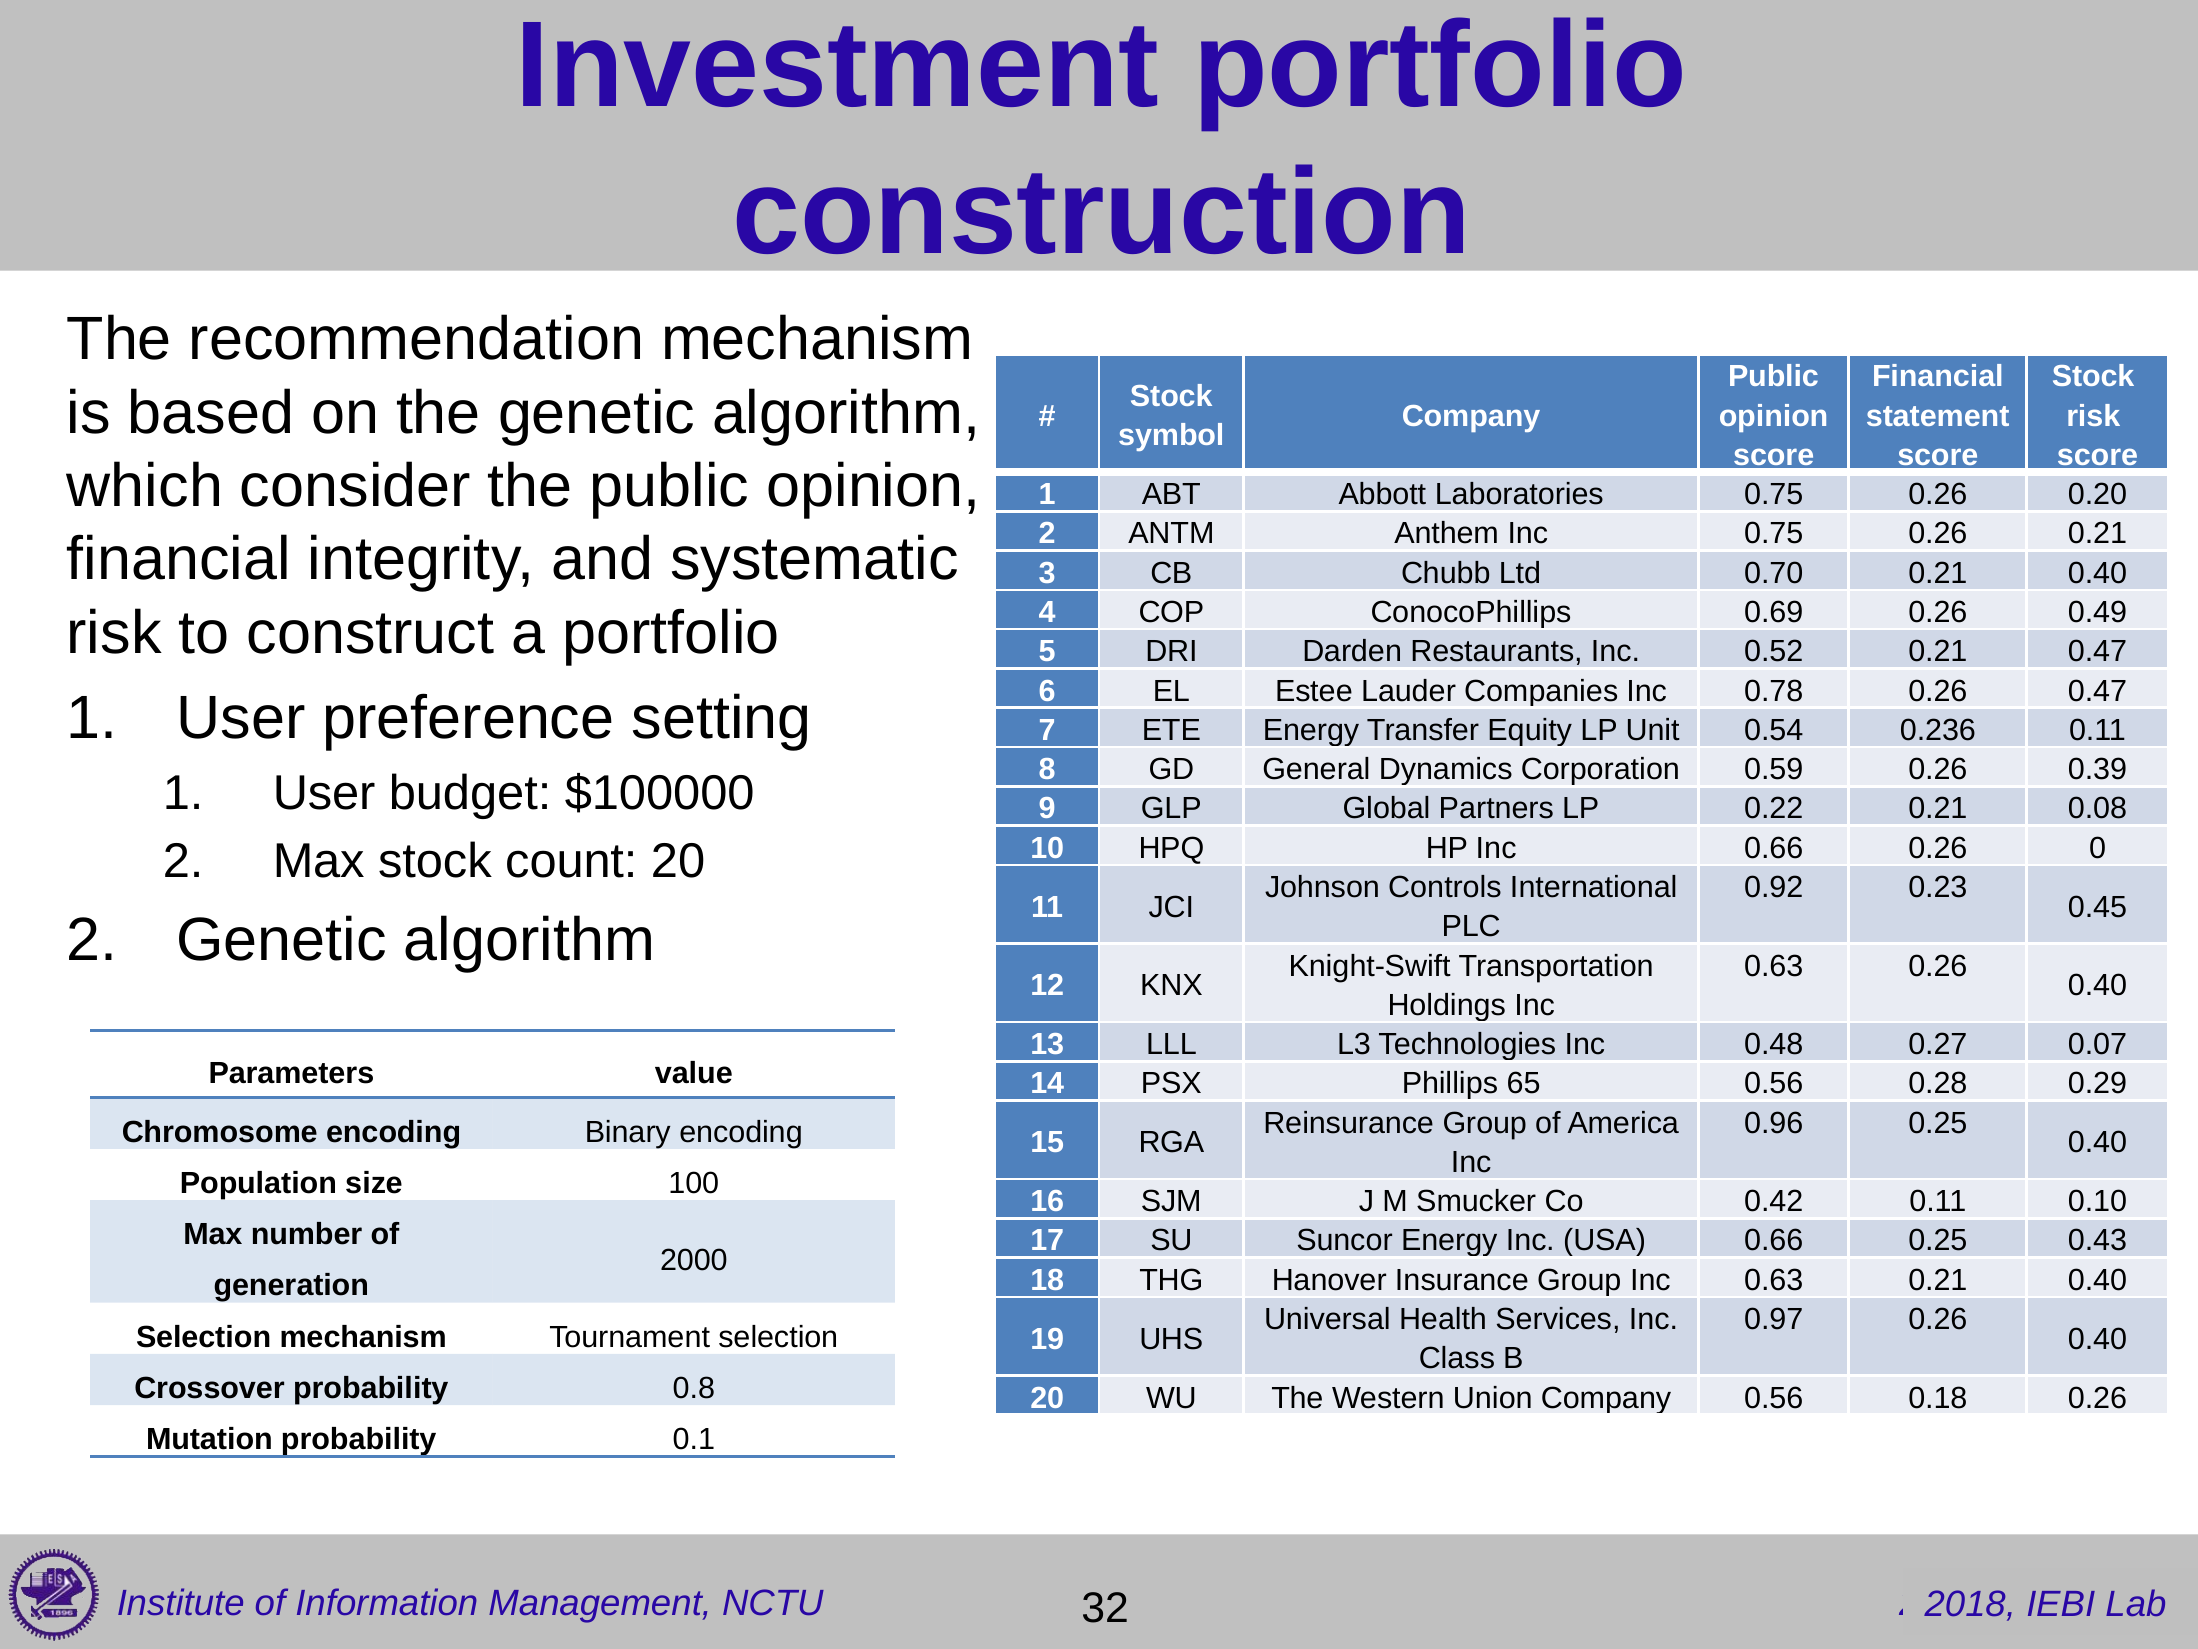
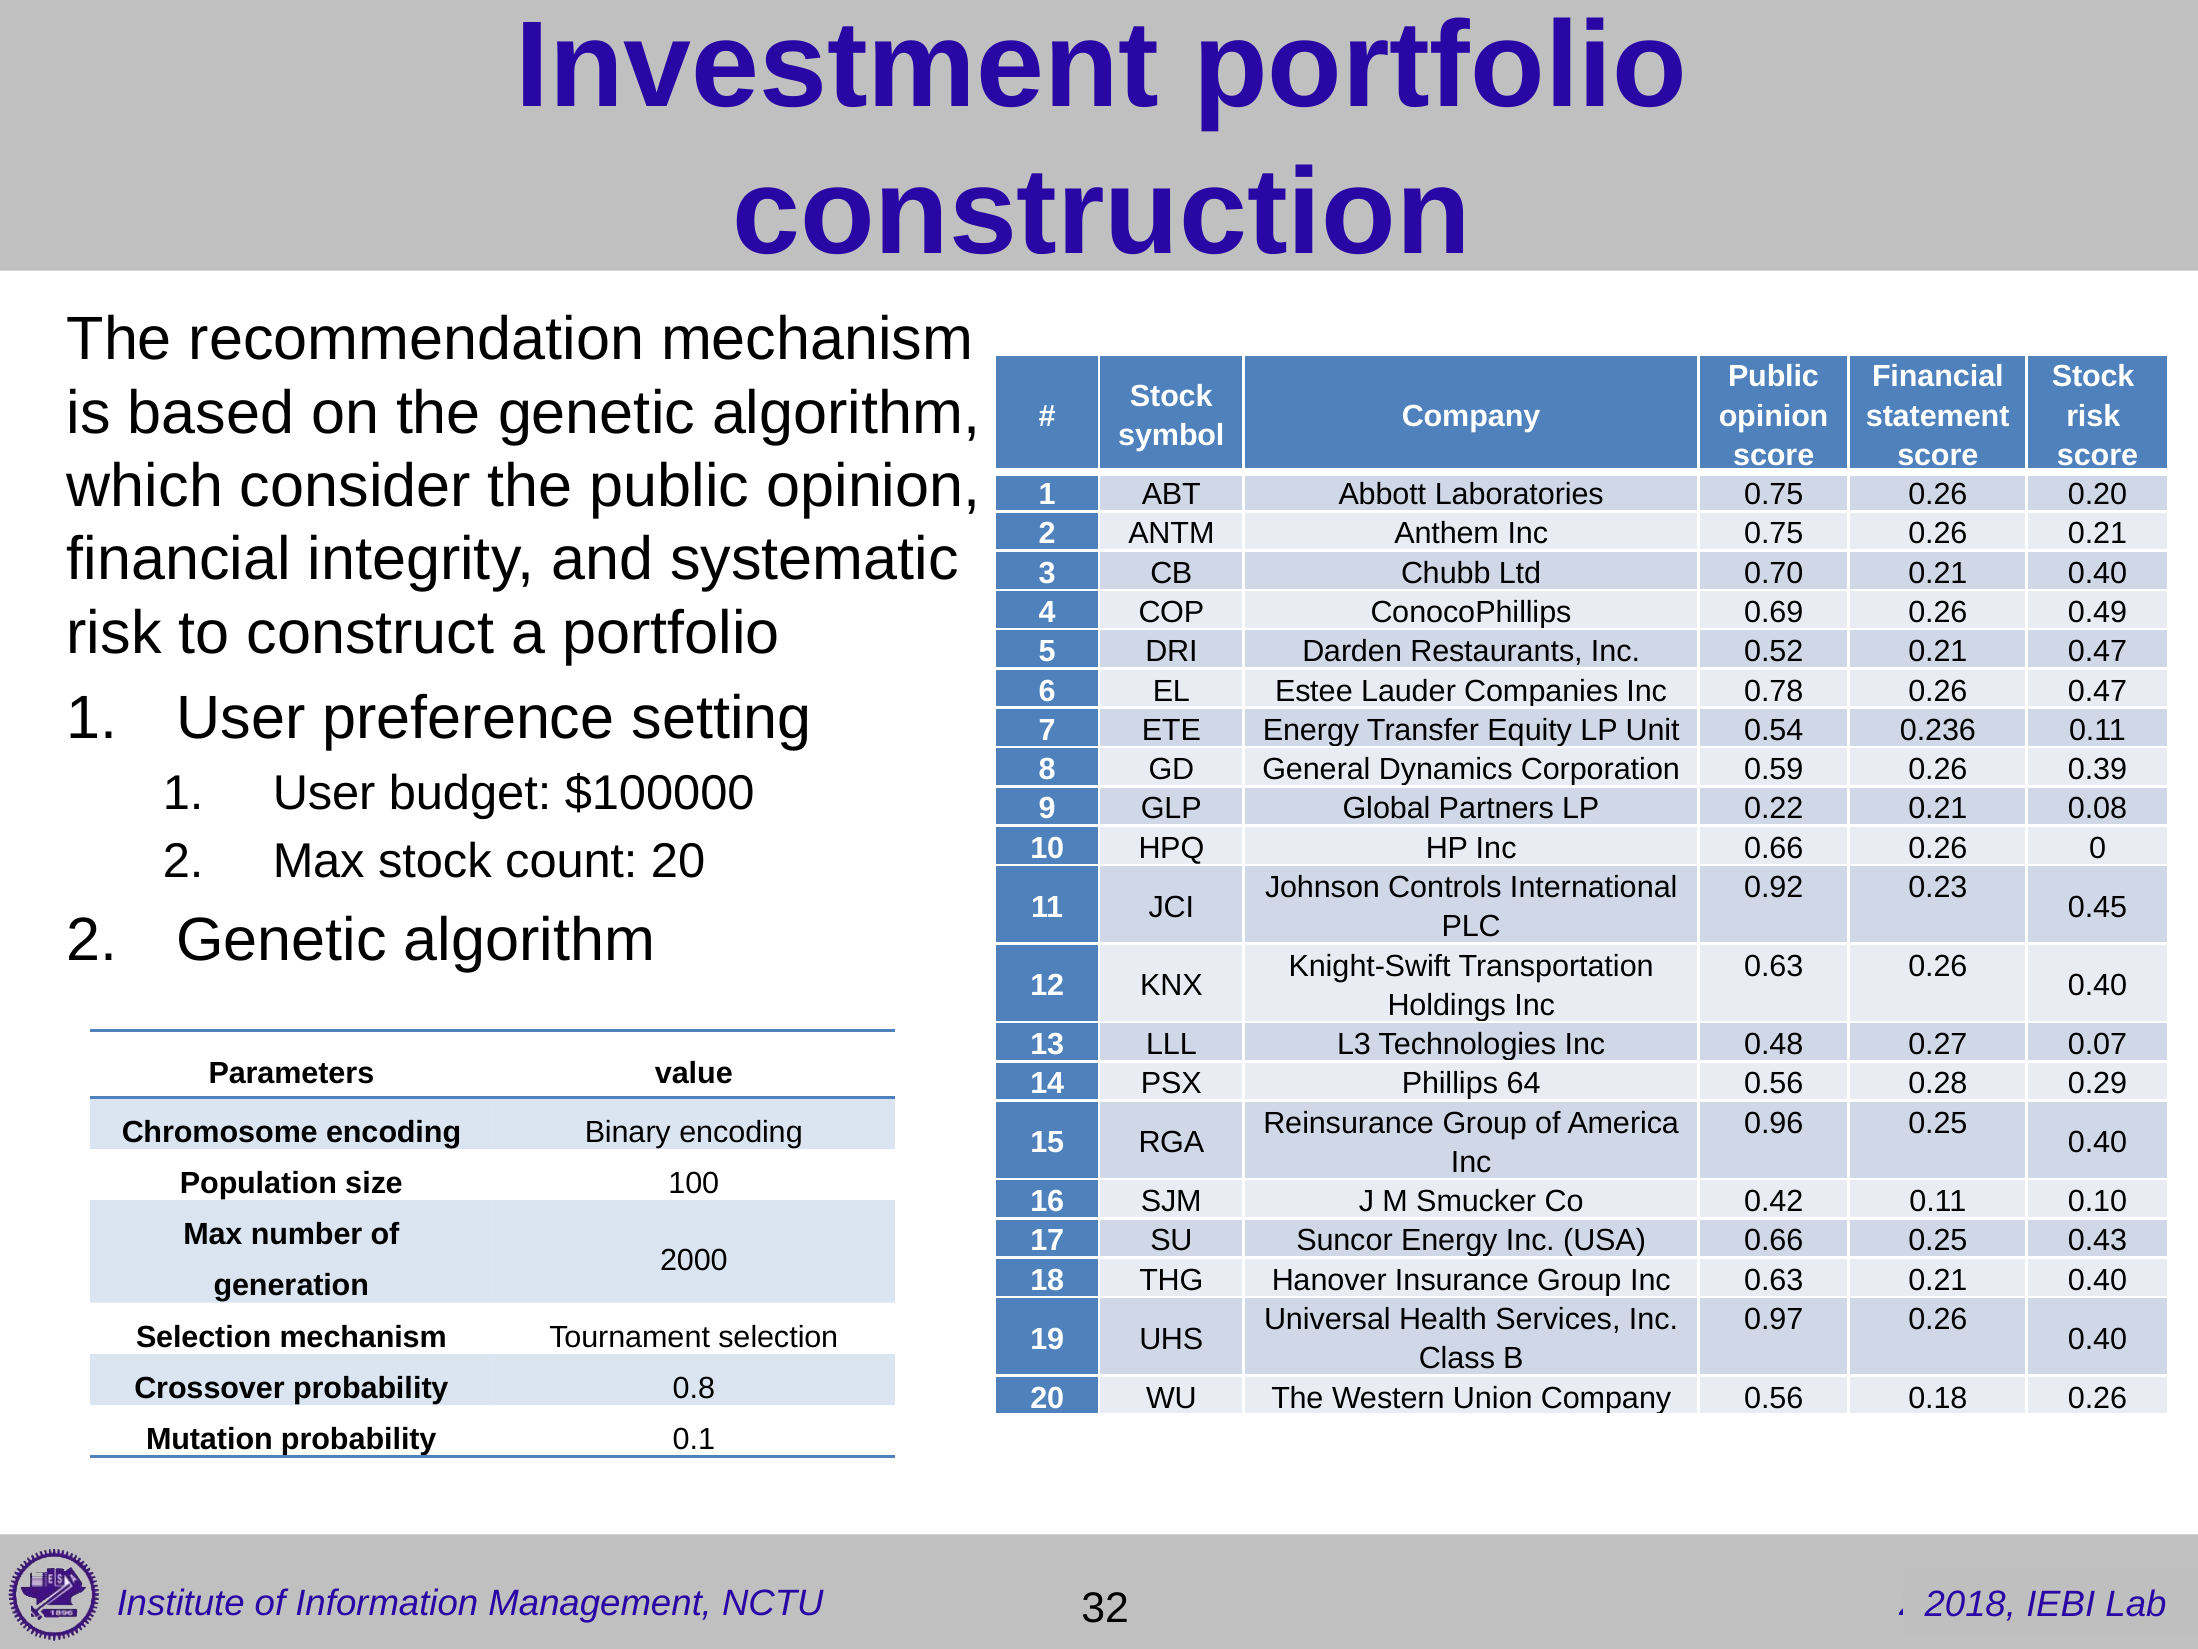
65: 65 -> 64
